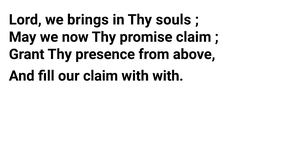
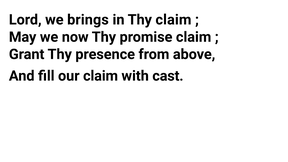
Thy souls: souls -> claim
with with: with -> cast
